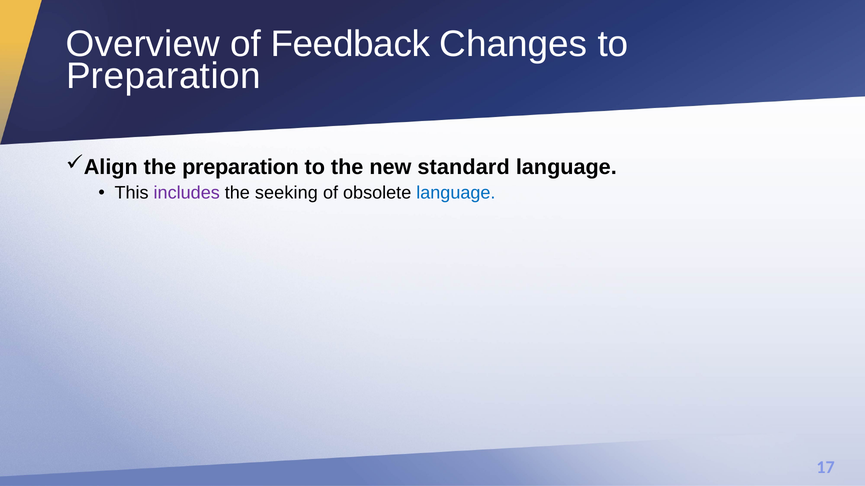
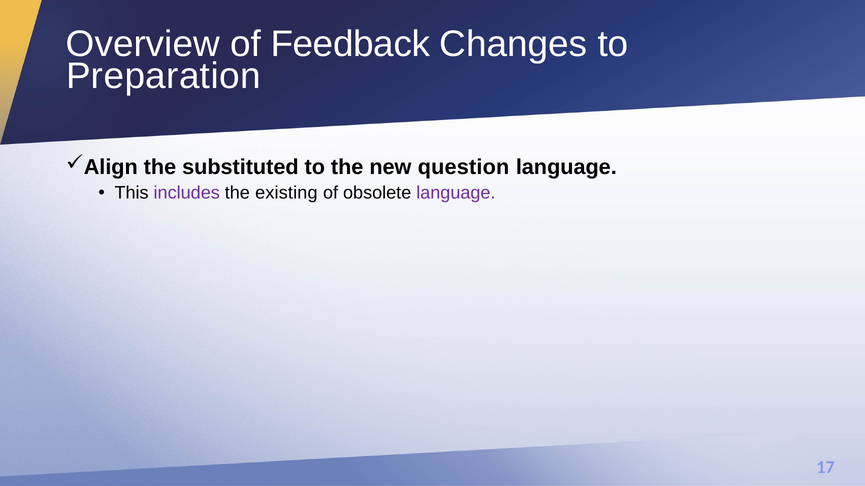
the preparation: preparation -> substituted
standard: standard -> question
seeking: seeking -> existing
language at (456, 193) colour: blue -> purple
